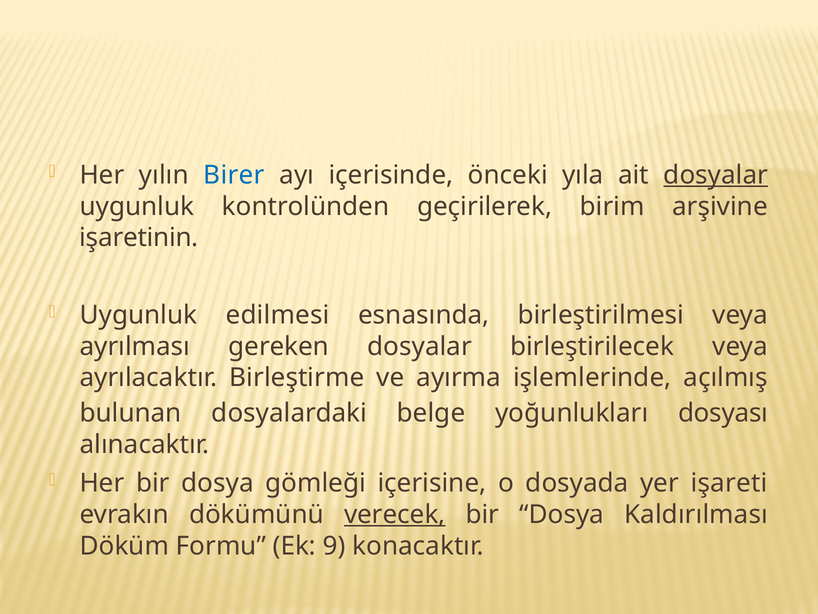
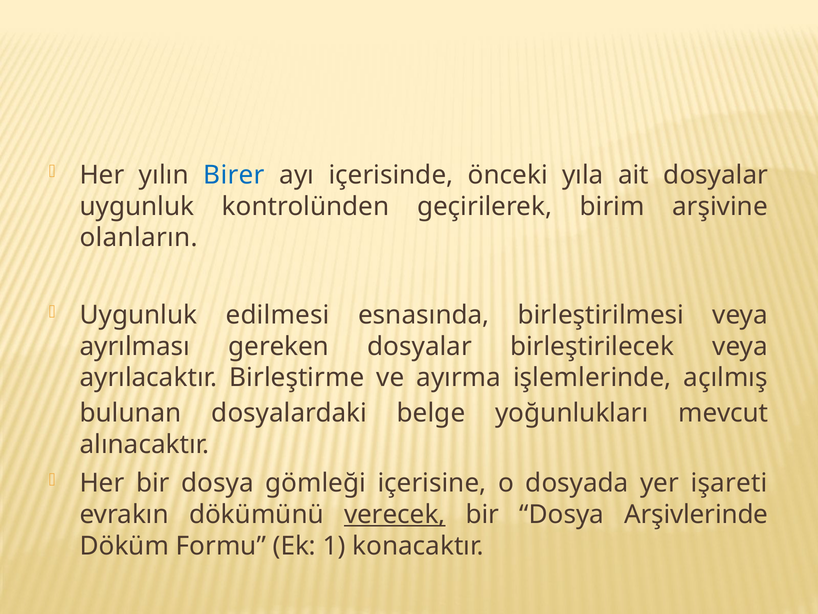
dosyalar at (716, 175) underline: present -> none
işaretinin: işaretinin -> olanların
dosyası: dosyası -> mevcut
Kaldırılması: Kaldırılması -> Arşivlerinde
9: 9 -> 1
